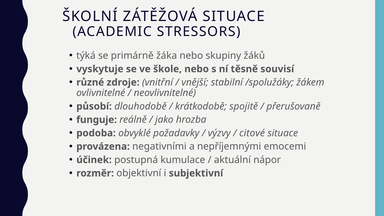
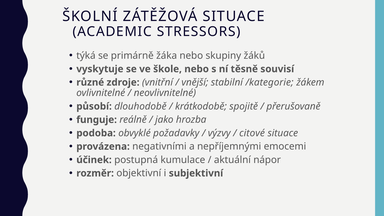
/spolužáky: /spolužáky -> /kategorie
